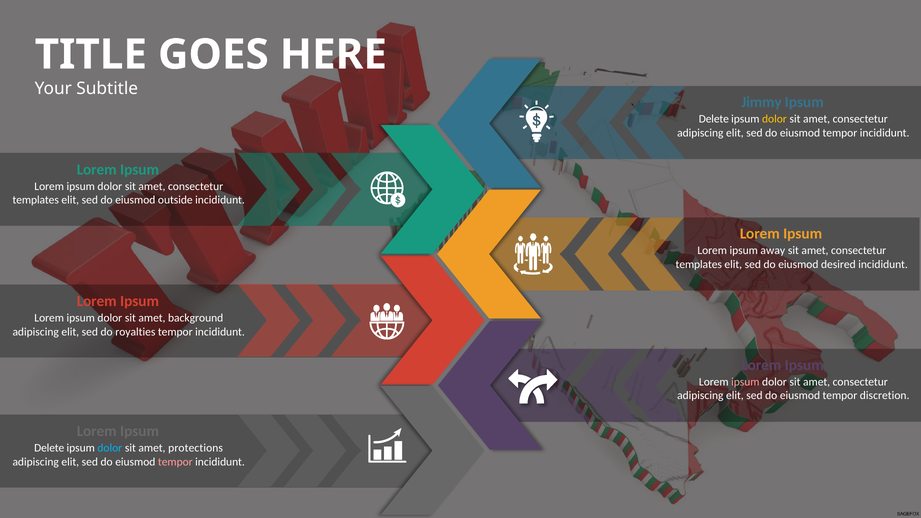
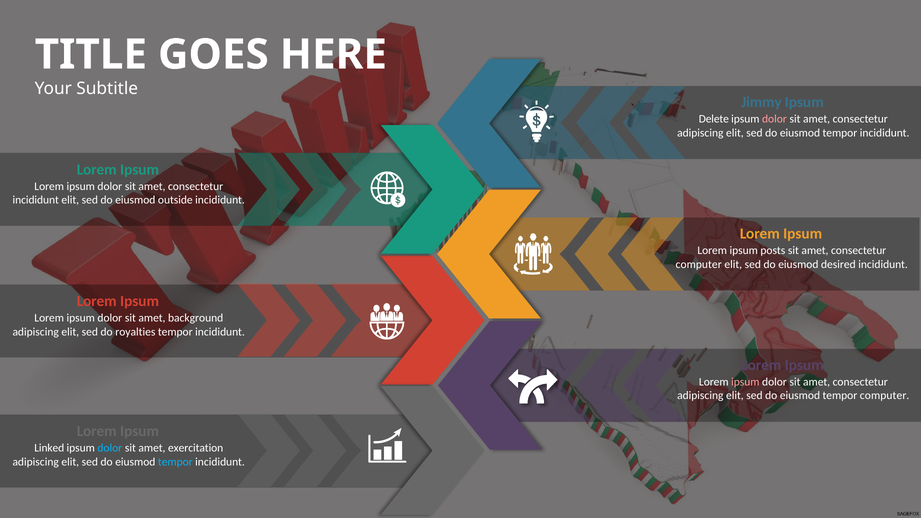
dolor at (774, 119) colour: yellow -> pink
templates at (36, 200): templates -> incididunt
away: away -> posts
templates at (699, 264): templates -> computer
tempor discretion: discretion -> computer
Delete at (49, 448): Delete -> Linked
protections: protections -> exercitation
tempor at (175, 462) colour: pink -> light blue
